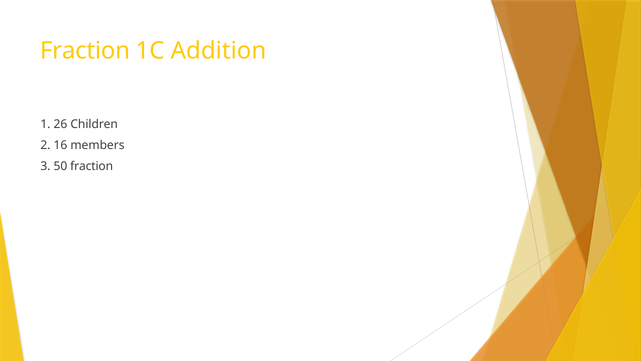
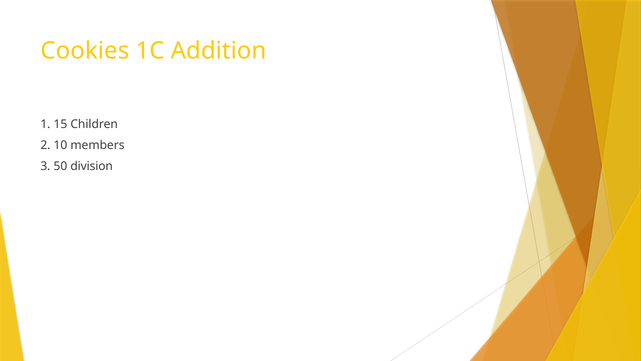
Fraction at (85, 51): Fraction -> Cookies
26: 26 -> 15
16: 16 -> 10
50 fraction: fraction -> division
